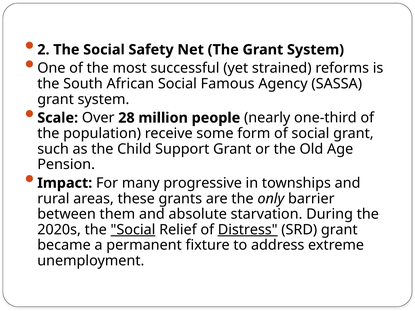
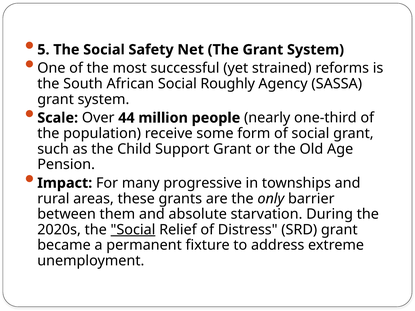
2: 2 -> 5
Famous: Famous -> Roughly
28: 28 -> 44
Distress underline: present -> none
